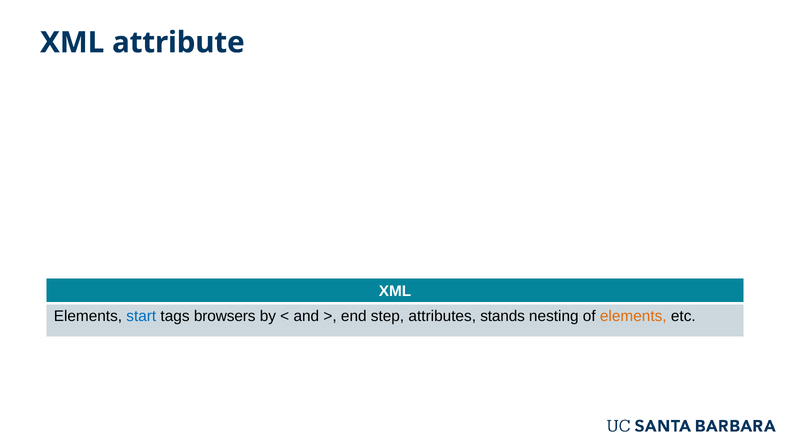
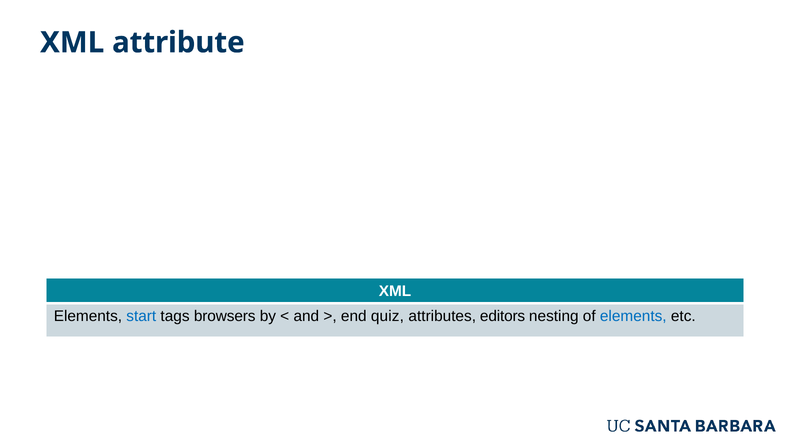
step: step -> quiz
stands: stands -> editors
elements at (633, 316) colour: orange -> blue
